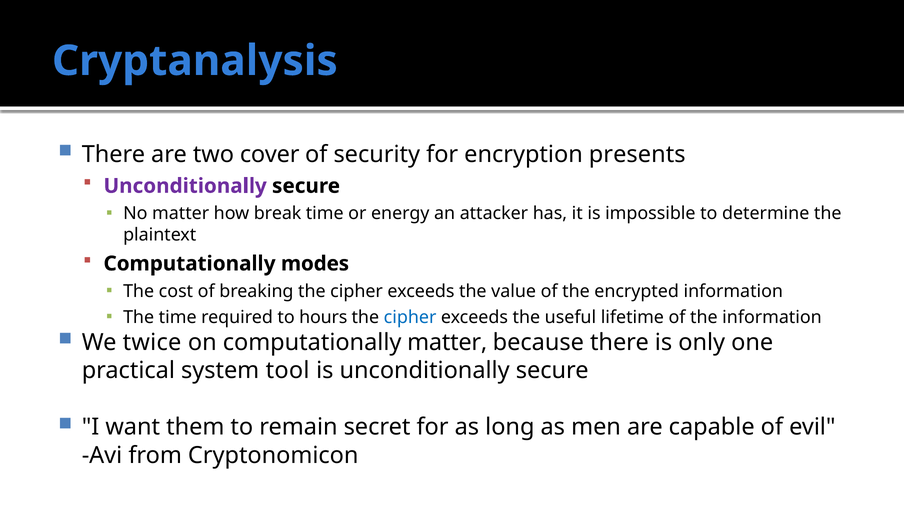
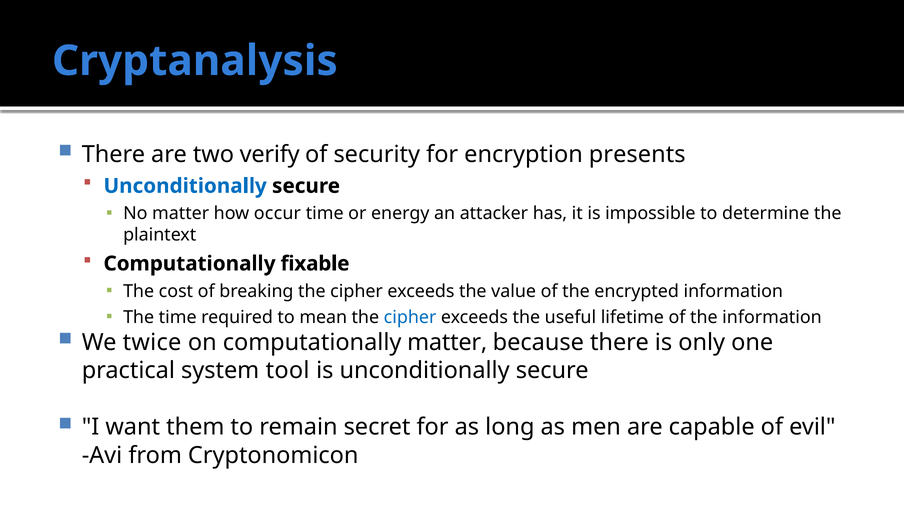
cover: cover -> verify
Unconditionally at (185, 186) colour: purple -> blue
break: break -> occur
modes: modes -> fixable
hours: hours -> mean
